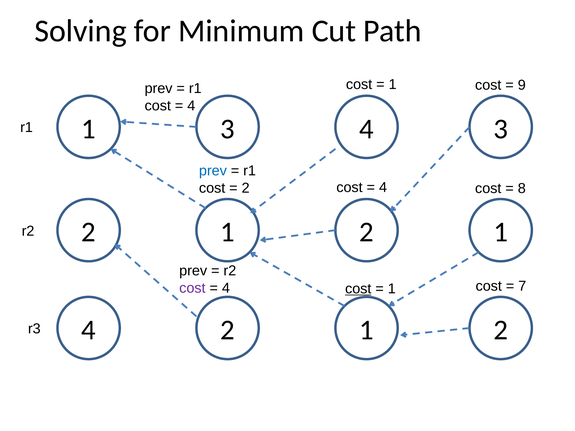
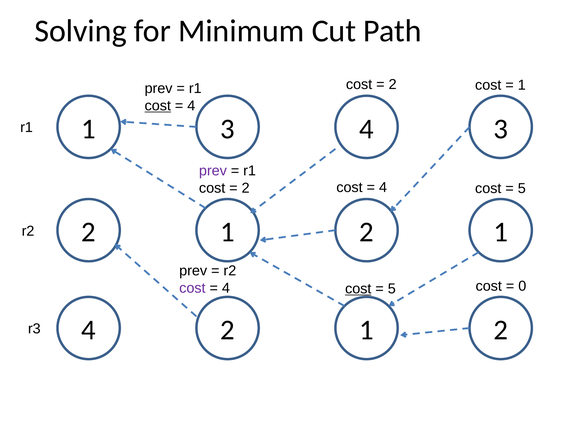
1 at (393, 84): 1 -> 2
9 at (522, 85): 9 -> 1
cost at (158, 106) underline: none -> present
prev at (213, 171) colour: blue -> purple
8 at (522, 188): 8 -> 5
7: 7 -> 0
1 at (392, 289): 1 -> 5
